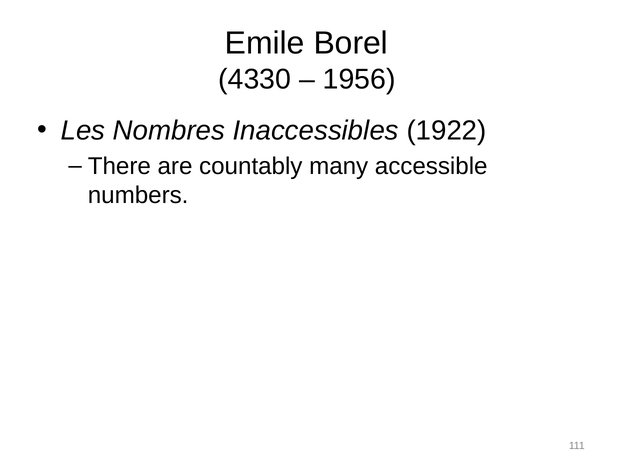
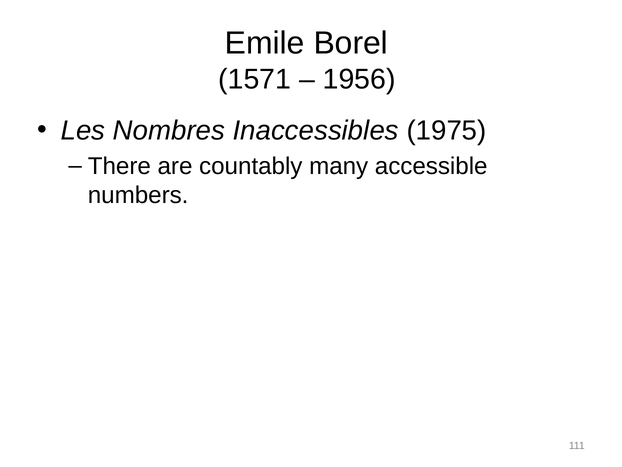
4330: 4330 -> 1571
1922: 1922 -> 1975
